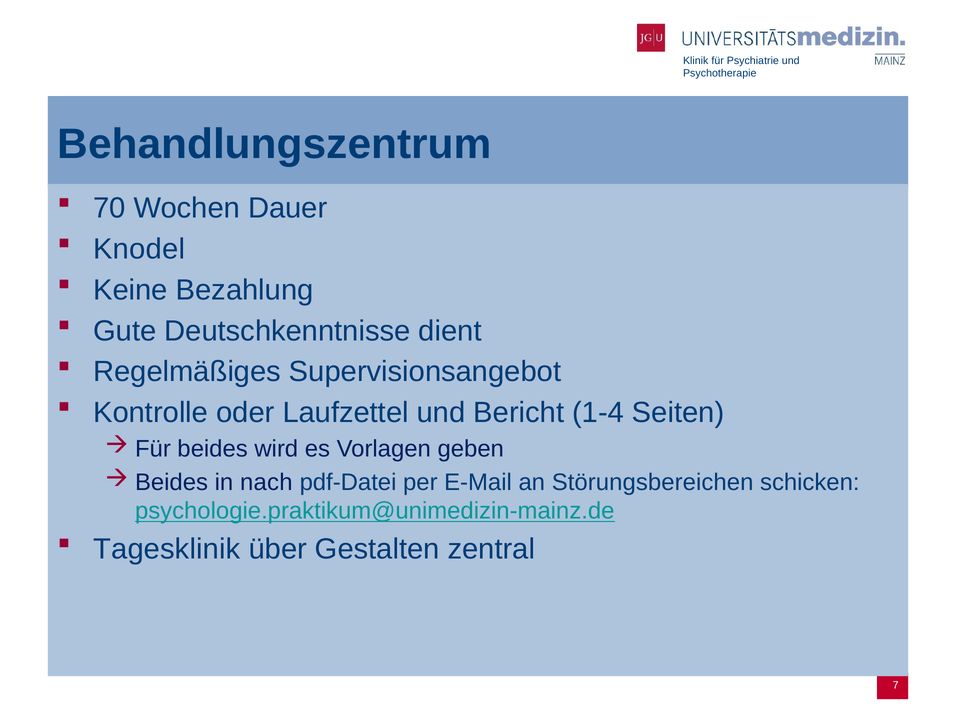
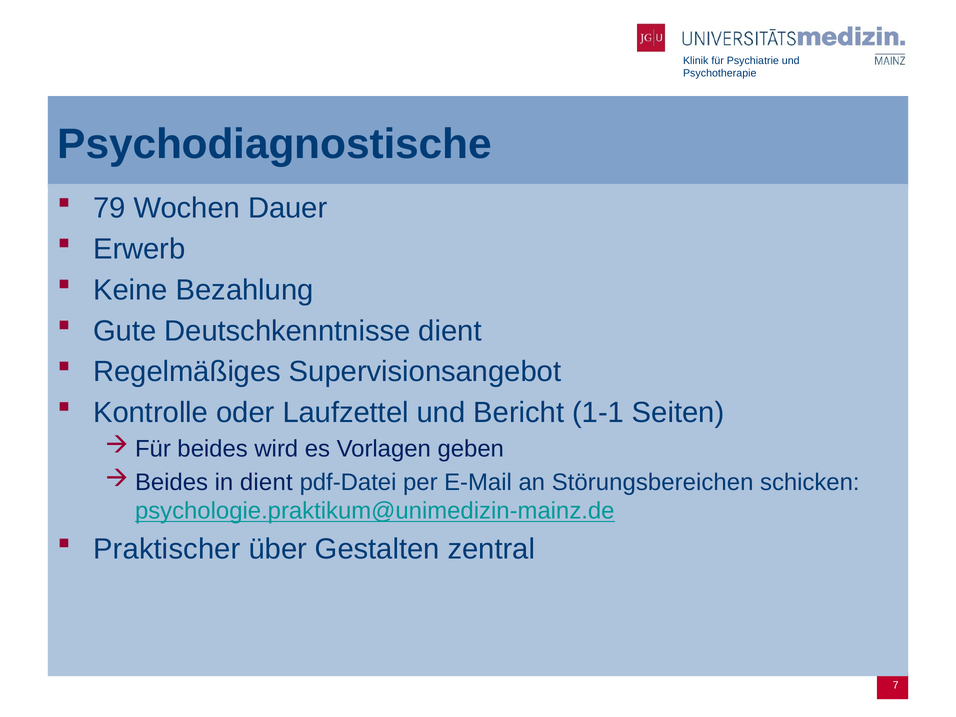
Behandlungszentrum: Behandlungszentrum -> Psychodiagnostische
70: 70 -> 79
Knodel: Knodel -> Erwerb
1-4: 1-4 -> 1-1
in nach: nach -> dient
Tagesklinik: Tagesklinik -> Praktischer
